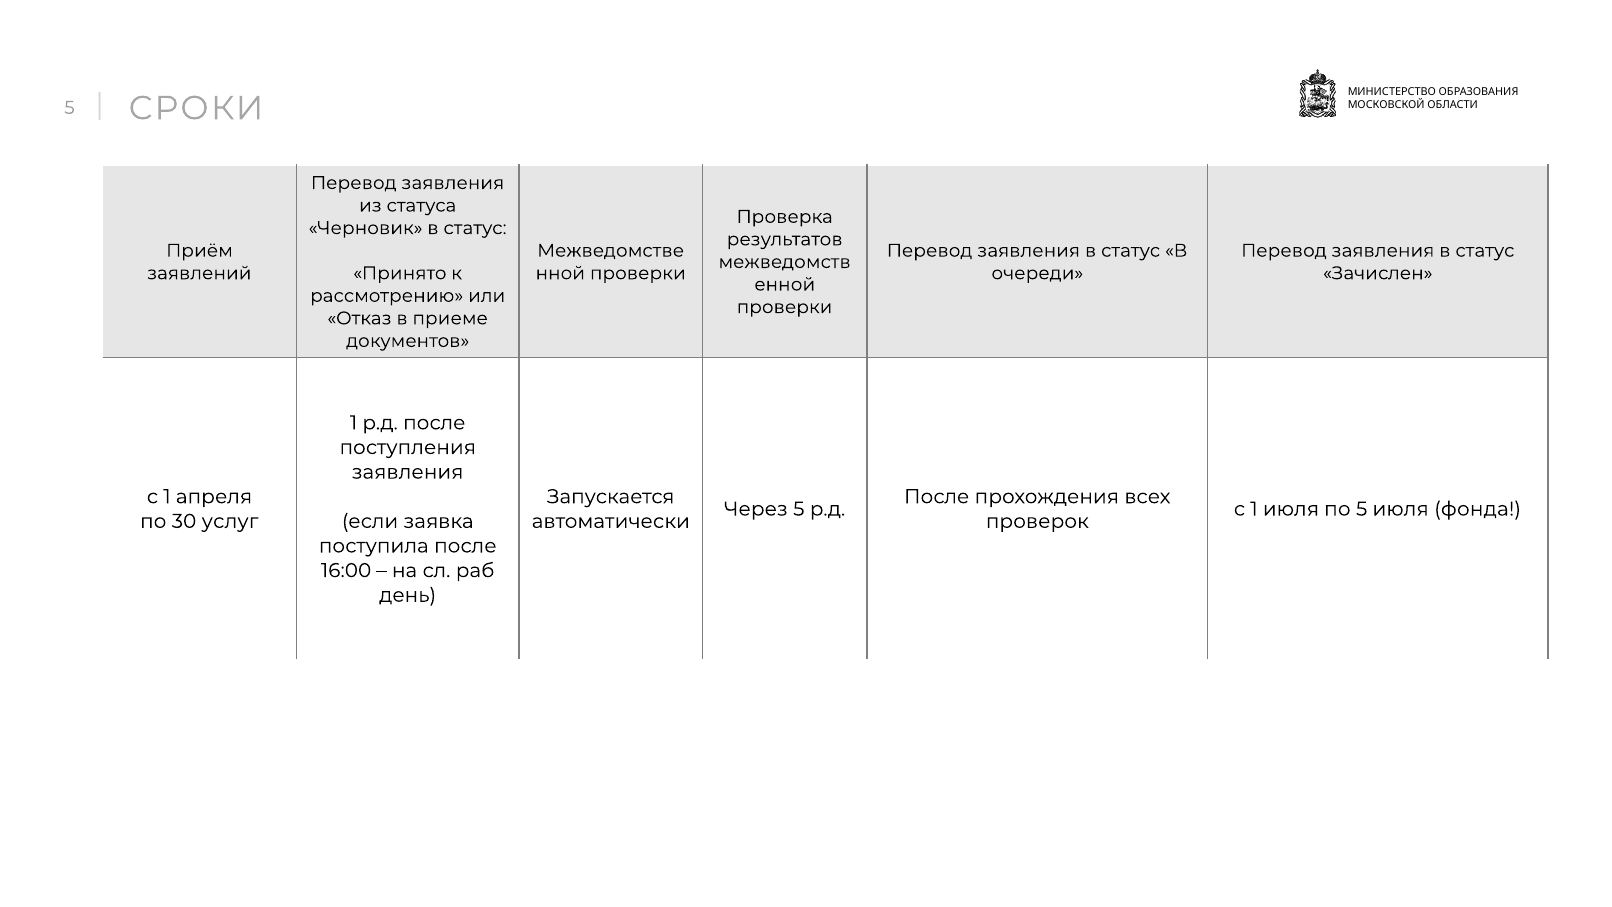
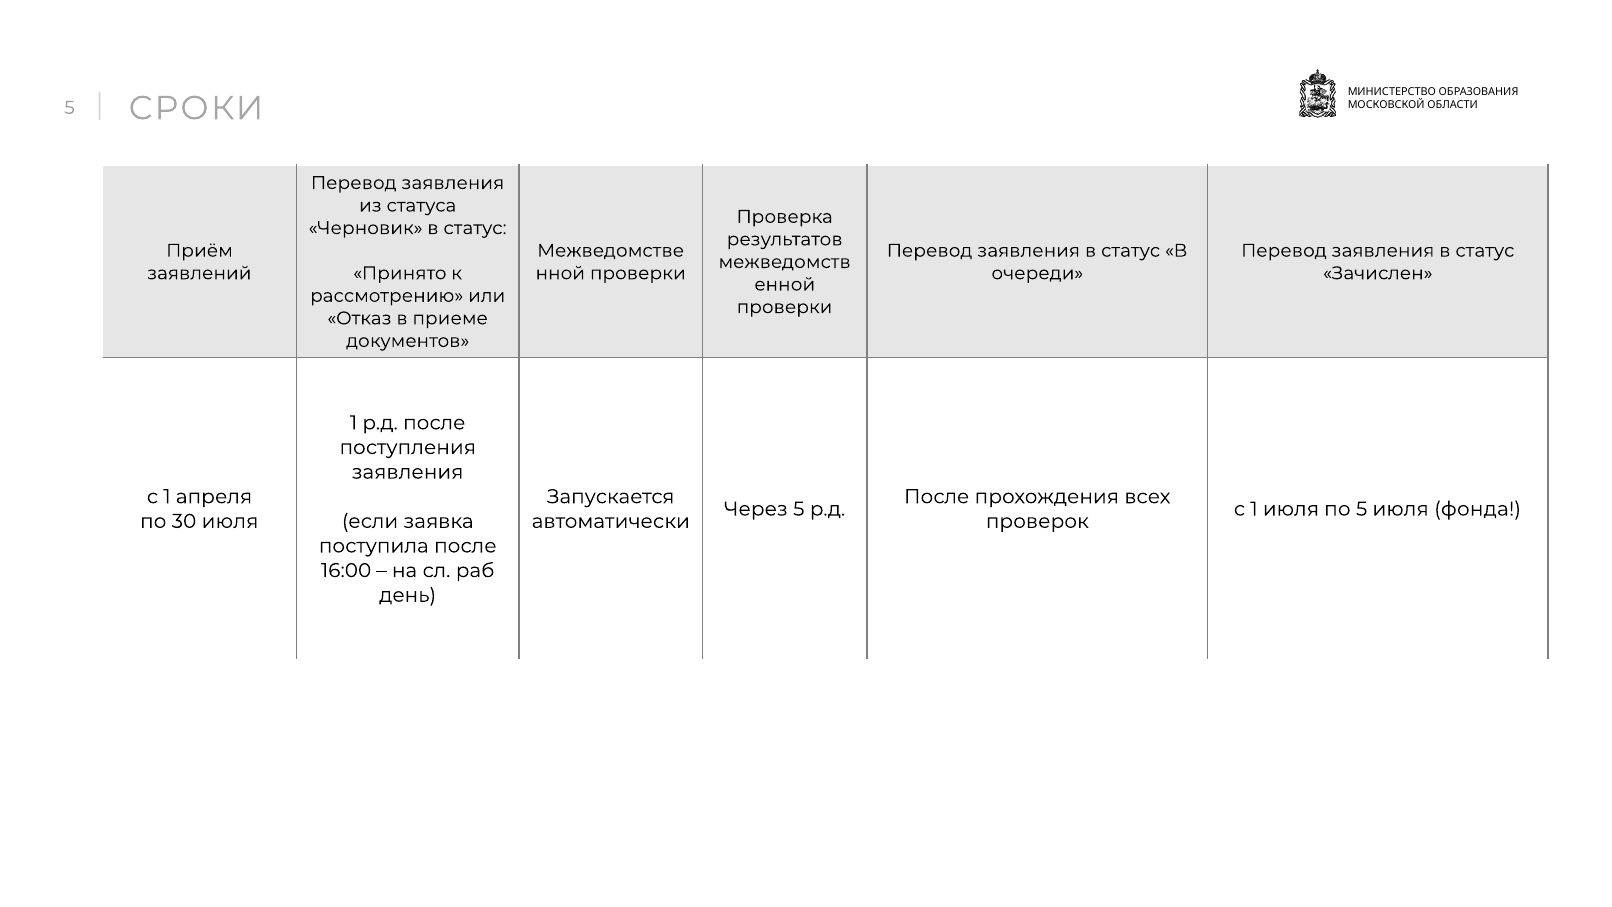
30 услуг: услуг -> июля
